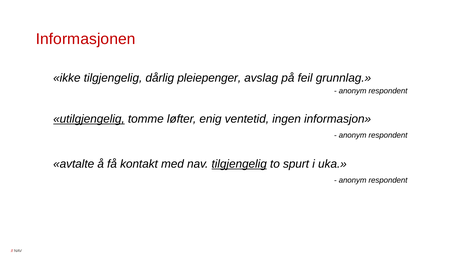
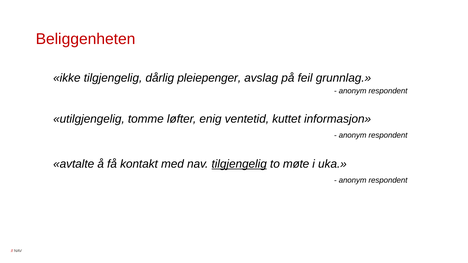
Informasjonen: Informasjonen -> Beliggenheten
utilgjengelig underline: present -> none
ingen: ingen -> kuttet
spurt: spurt -> møte
